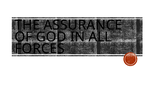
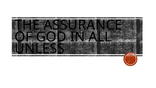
FORCES: FORCES -> UNLESS
